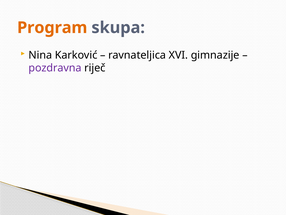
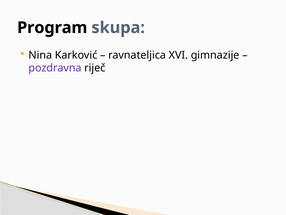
Program colour: orange -> black
